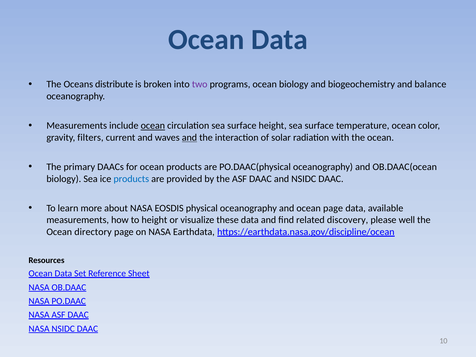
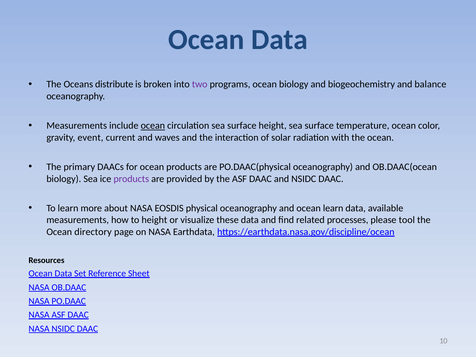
filters: filters -> event
and at (189, 138) underline: present -> none
products at (131, 179) colour: blue -> purple
ocean page: page -> learn
discovery: discovery -> processes
well: well -> tool
